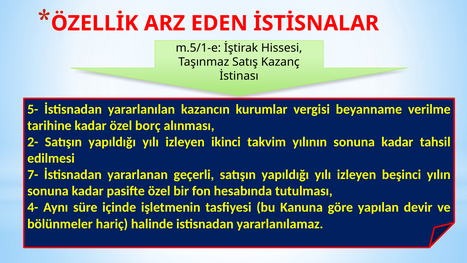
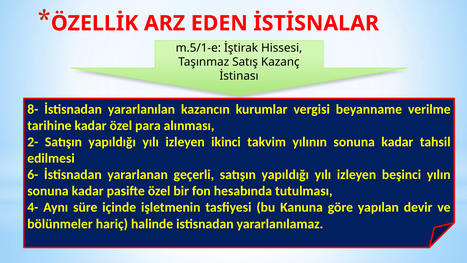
5-: 5- -> 8-
borç: borç -> para
7-: 7- -> 6-
